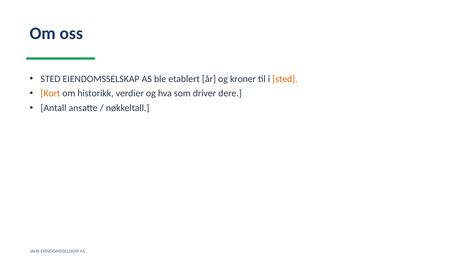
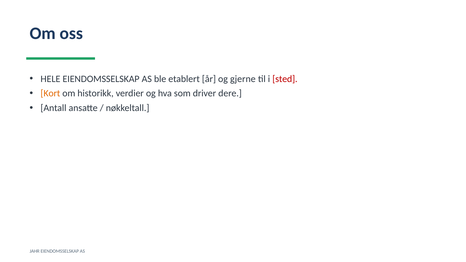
STED at (51, 79): STED -> HELE
kroner: kroner -> gjerne
sted at (285, 79) colour: orange -> red
